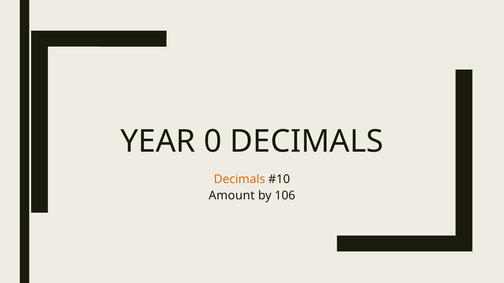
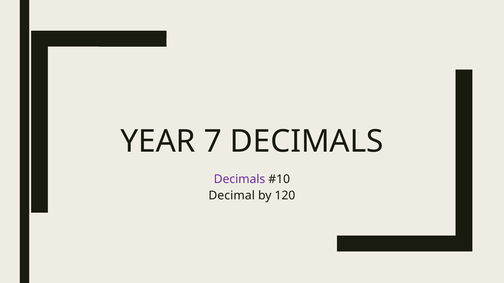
0: 0 -> 7
Decimals at (240, 180) colour: orange -> purple
Amount: Amount -> Decimal
106: 106 -> 120
